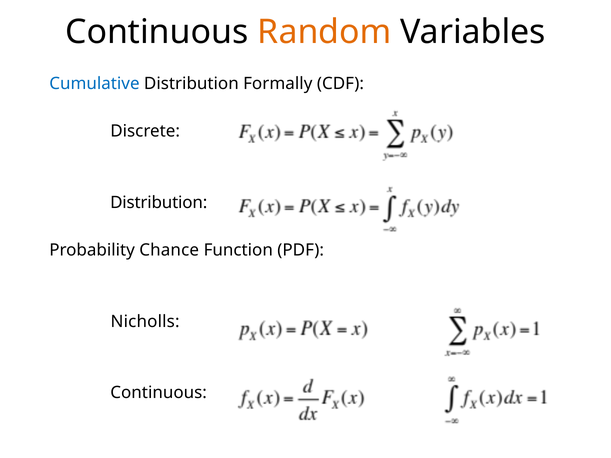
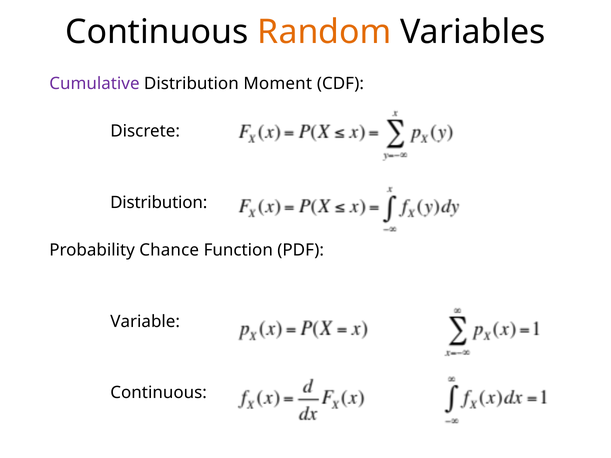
Cumulative colour: blue -> purple
Formally: Formally -> Moment
Nicholls: Nicholls -> Variable
